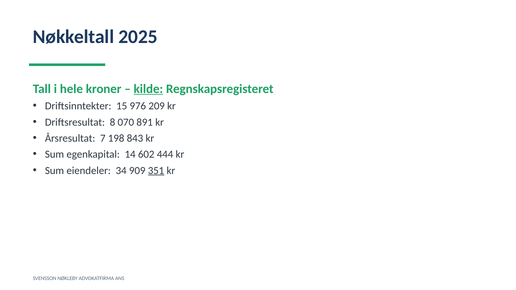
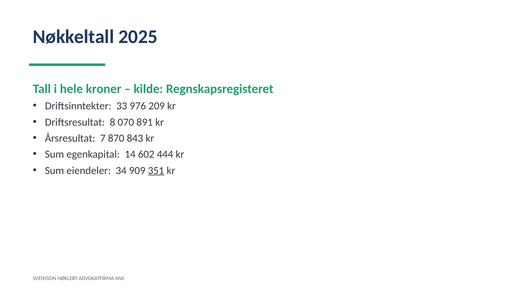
kilde underline: present -> none
15: 15 -> 33
198: 198 -> 870
